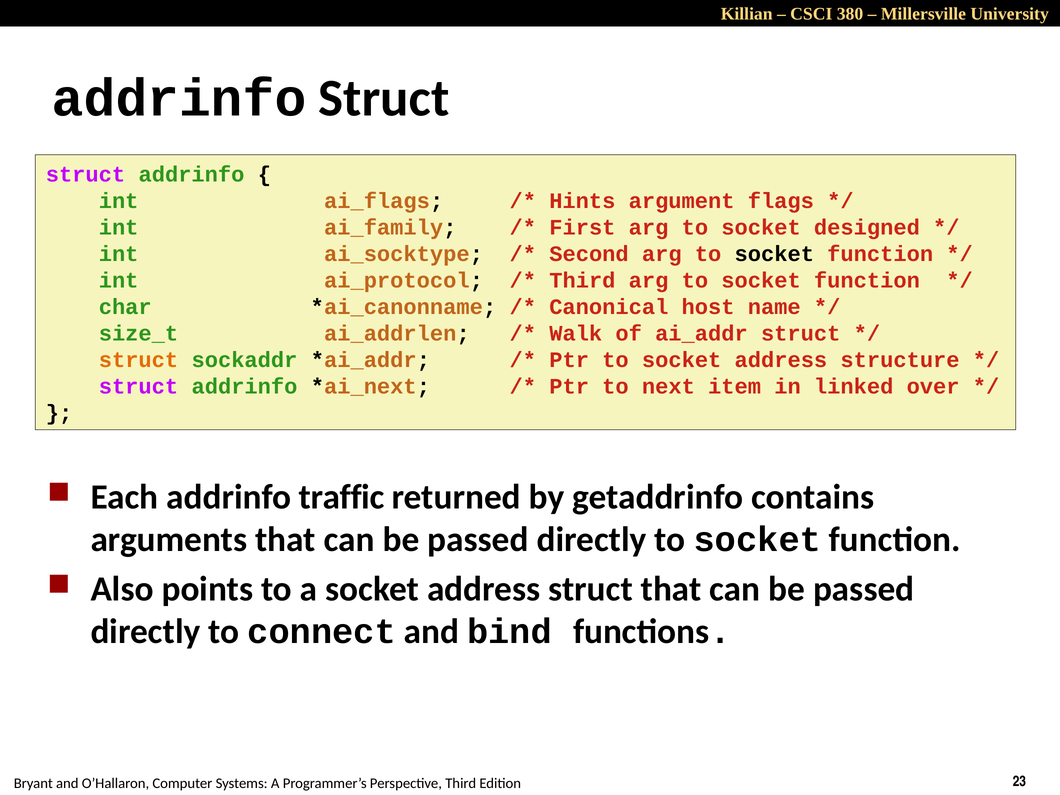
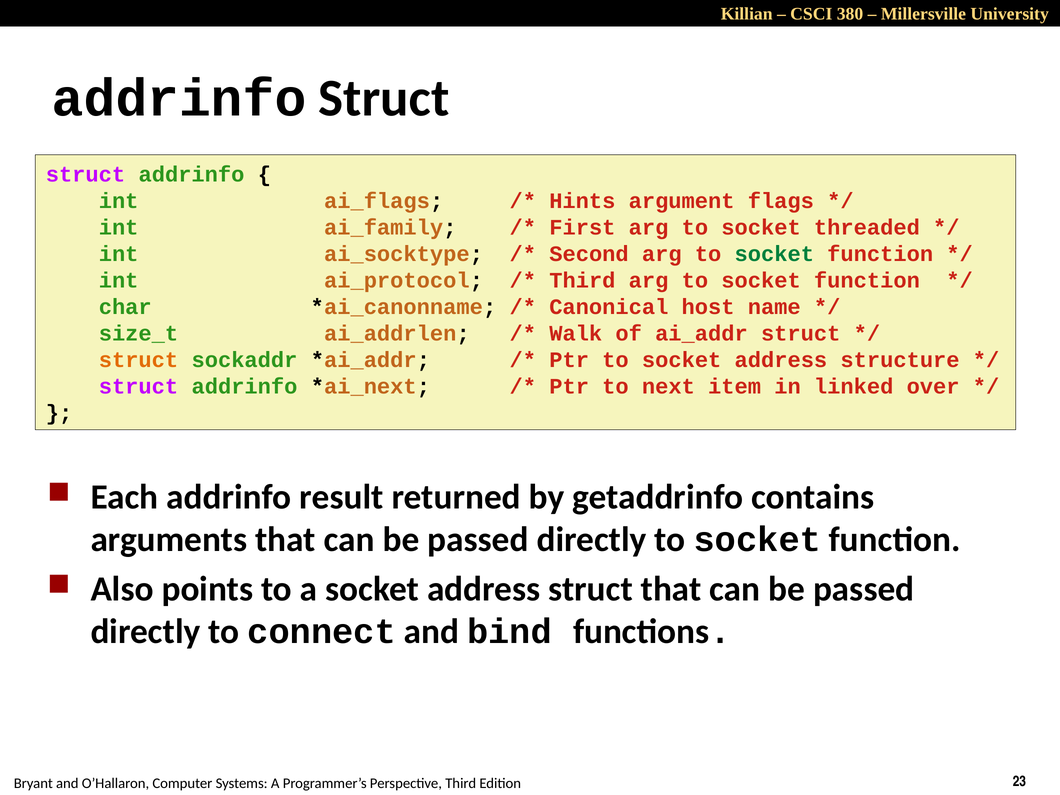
designed: designed -> threaded
socket at (774, 254) colour: black -> green
traffic: traffic -> result
